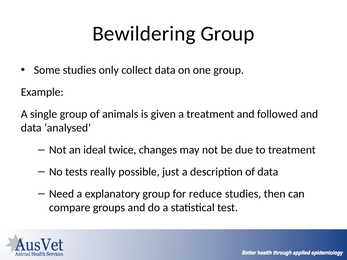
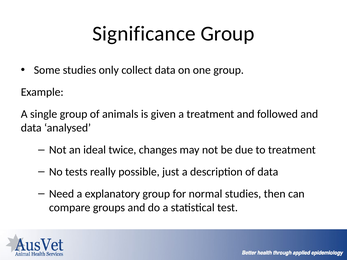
Bewildering: Bewildering -> Significance
reduce: reduce -> normal
